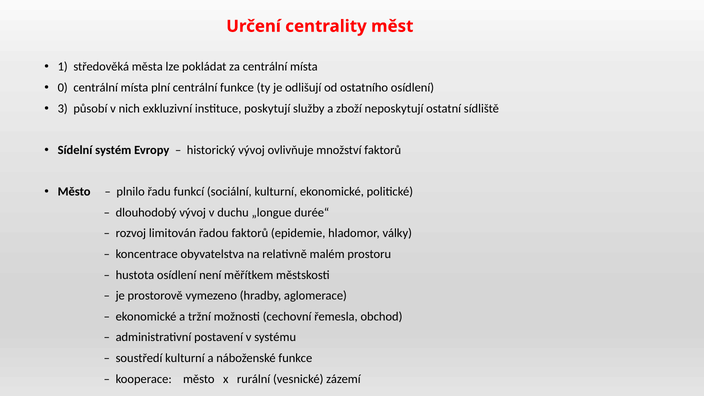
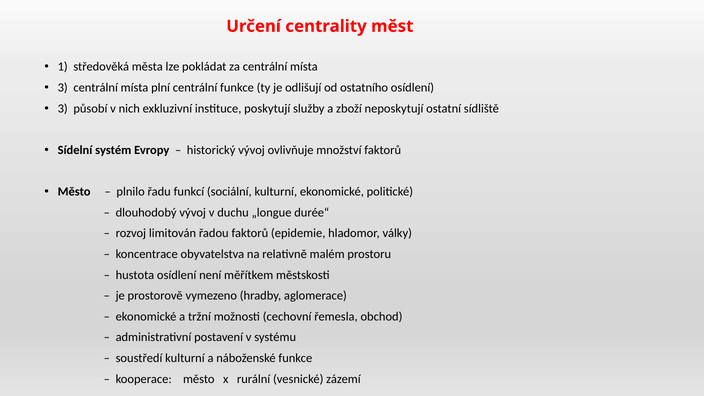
0 at (63, 88): 0 -> 3
